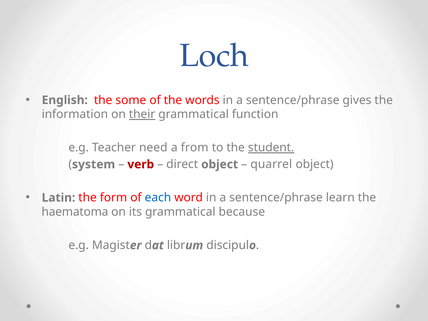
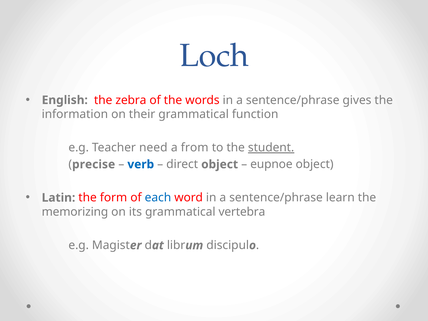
some: some -> zebra
their underline: present -> none
system: system -> precise
verb colour: red -> blue
quarrel: quarrel -> eupnoe
haematoma: haematoma -> memorizing
because: because -> vertebra
